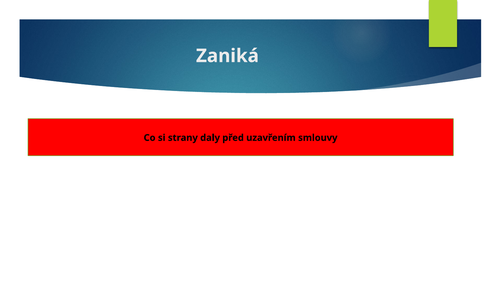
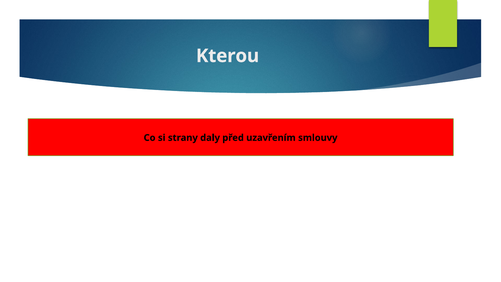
Zaniká: Zaniká -> Kterou
